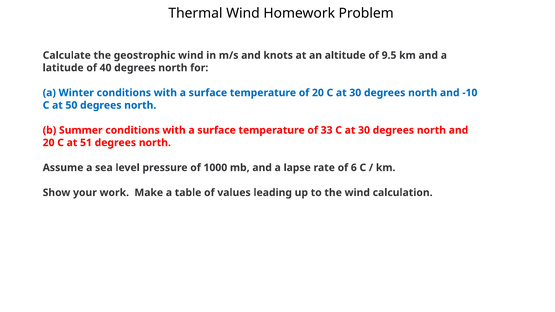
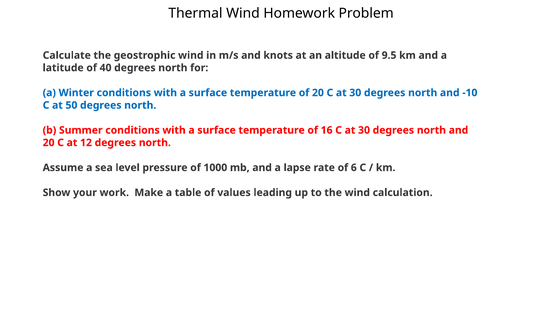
33: 33 -> 16
51: 51 -> 12
